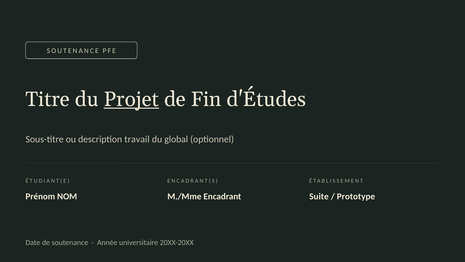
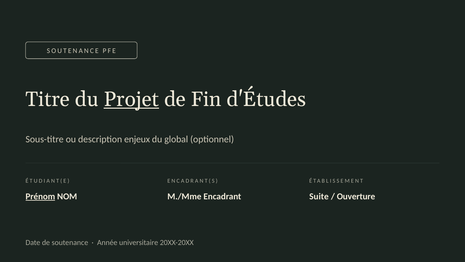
travail: travail -> enjeux
Prénom underline: none -> present
Prototype: Prototype -> Ouverture
